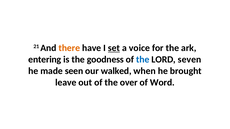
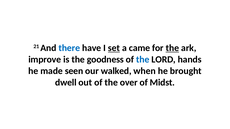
there colour: orange -> blue
voice: voice -> came
the at (172, 48) underline: none -> present
entering: entering -> improve
seven: seven -> hands
leave: leave -> dwell
Word: Word -> Midst
